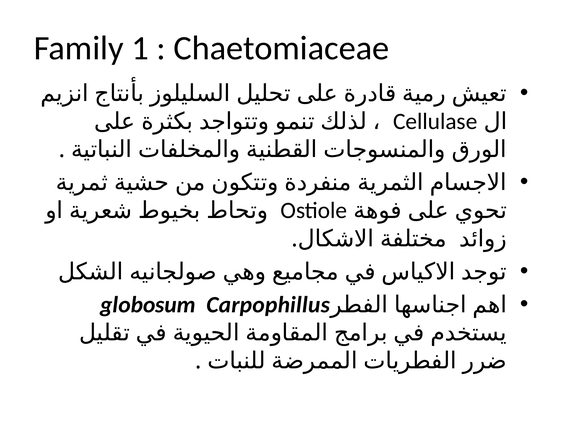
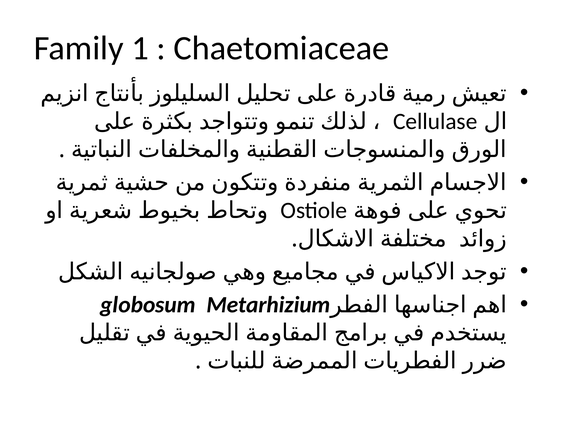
Carpophillus: Carpophillus -> Metarhizium
